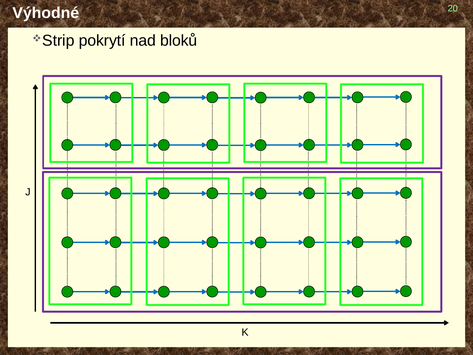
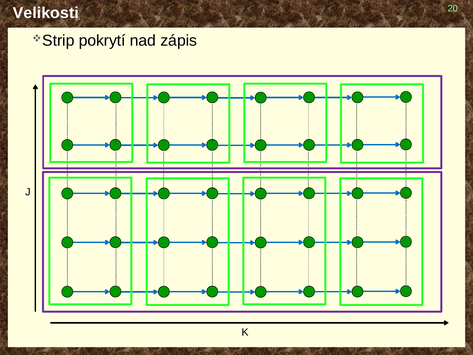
Výhodné: Výhodné -> Velikosti
bloků: bloků -> zápis
